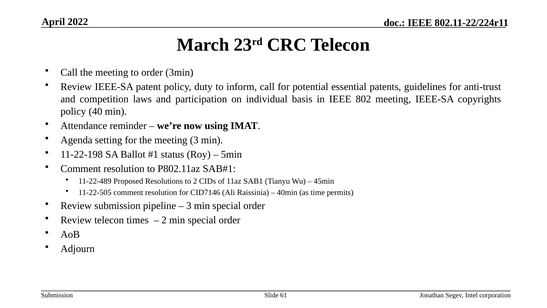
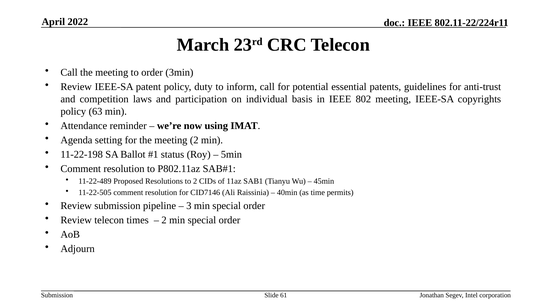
40: 40 -> 63
meeting 3: 3 -> 2
